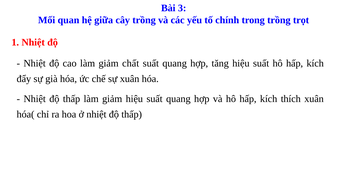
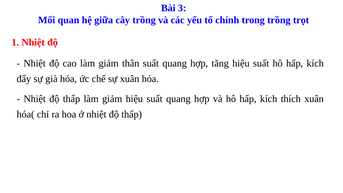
chất: chất -> thân
